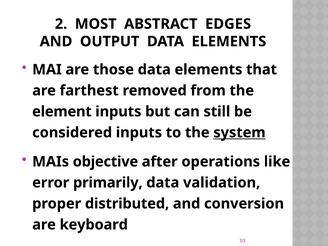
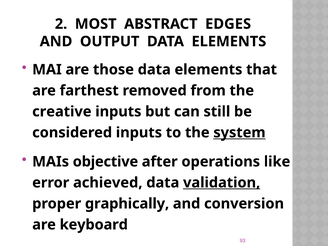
element: element -> creative
primarily: primarily -> achieved
validation underline: none -> present
distributed: distributed -> graphically
